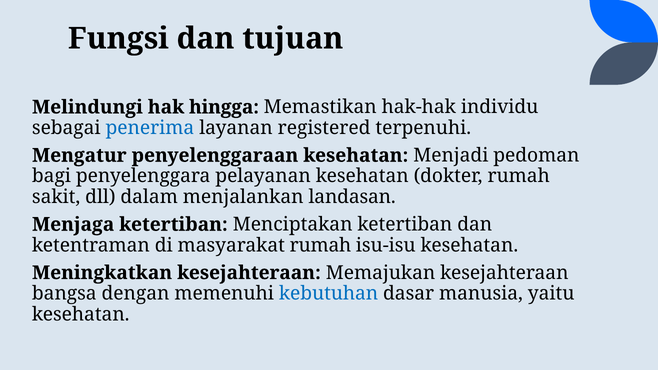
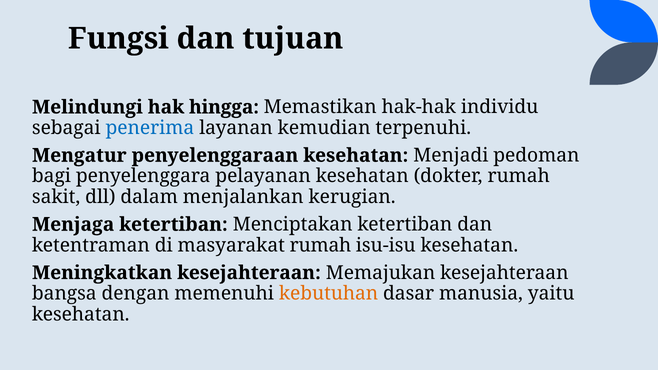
registered: registered -> kemudian
landasan: landasan -> kerugian
kebutuhan colour: blue -> orange
